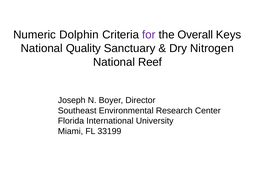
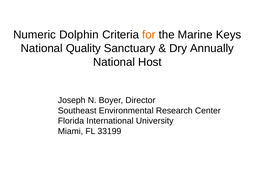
for colour: purple -> orange
Overall: Overall -> Marine
Nitrogen: Nitrogen -> Annually
Reef: Reef -> Host
